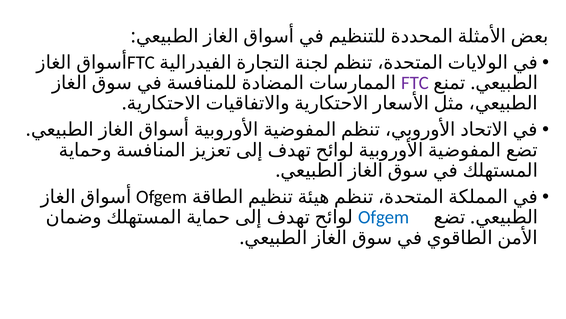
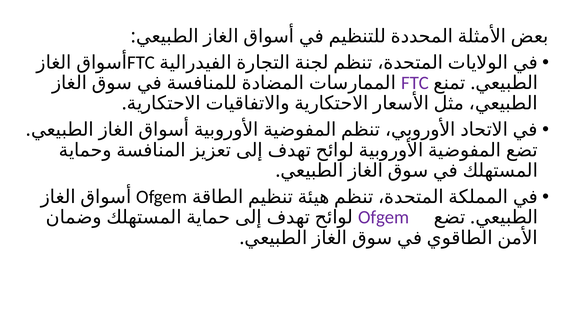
Ofgem at (384, 217) colour: blue -> purple
